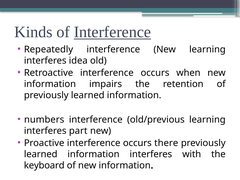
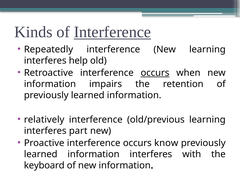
idea: idea -> help
occurs at (155, 73) underline: none -> present
numbers: numbers -> relatively
there: there -> know
